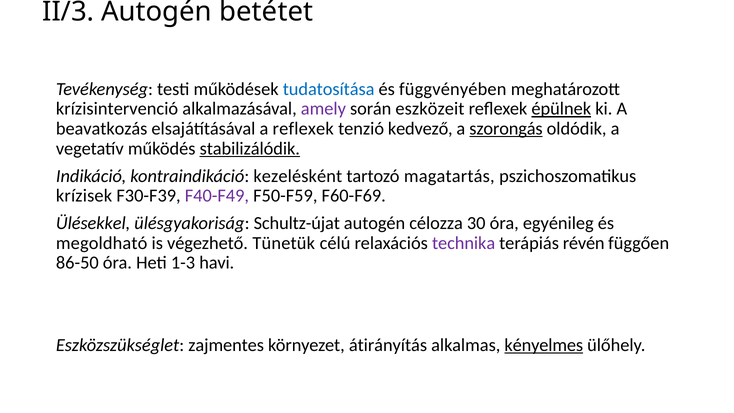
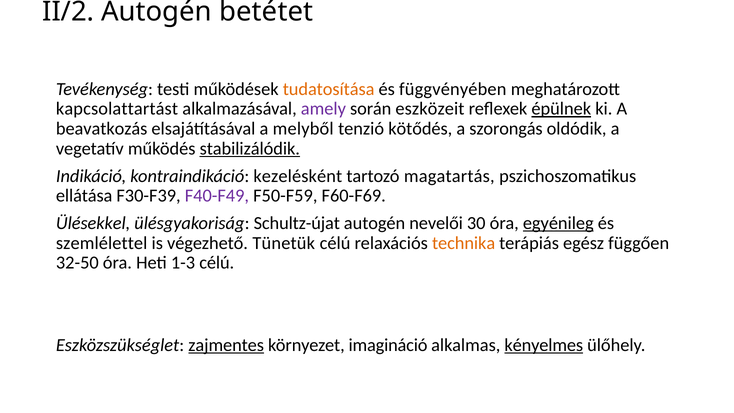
II/3: II/3 -> II/2
tudatosítása colour: blue -> orange
krízisintervenció: krízisintervenció -> kapcsolattartást
a reflexek: reflexek -> melyből
kedvező: kedvező -> kötődés
szorongás underline: present -> none
krízisek: krízisek -> ellátása
célozza: célozza -> nevelői
egyénileg underline: none -> present
megoldható: megoldható -> szemlélettel
technika colour: purple -> orange
révén: révén -> egész
86-50: 86-50 -> 32-50
1-3 havi: havi -> célú
zajmentes underline: none -> present
átirányítás: átirányítás -> imagináció
